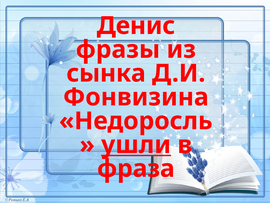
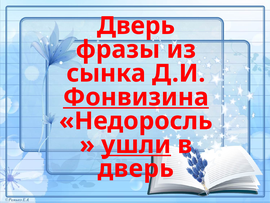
Денис at (136, 26): Денис -> Дверь
Фонвизина underline: none -> present
фраза at (136, 168): фраза -> дверь
